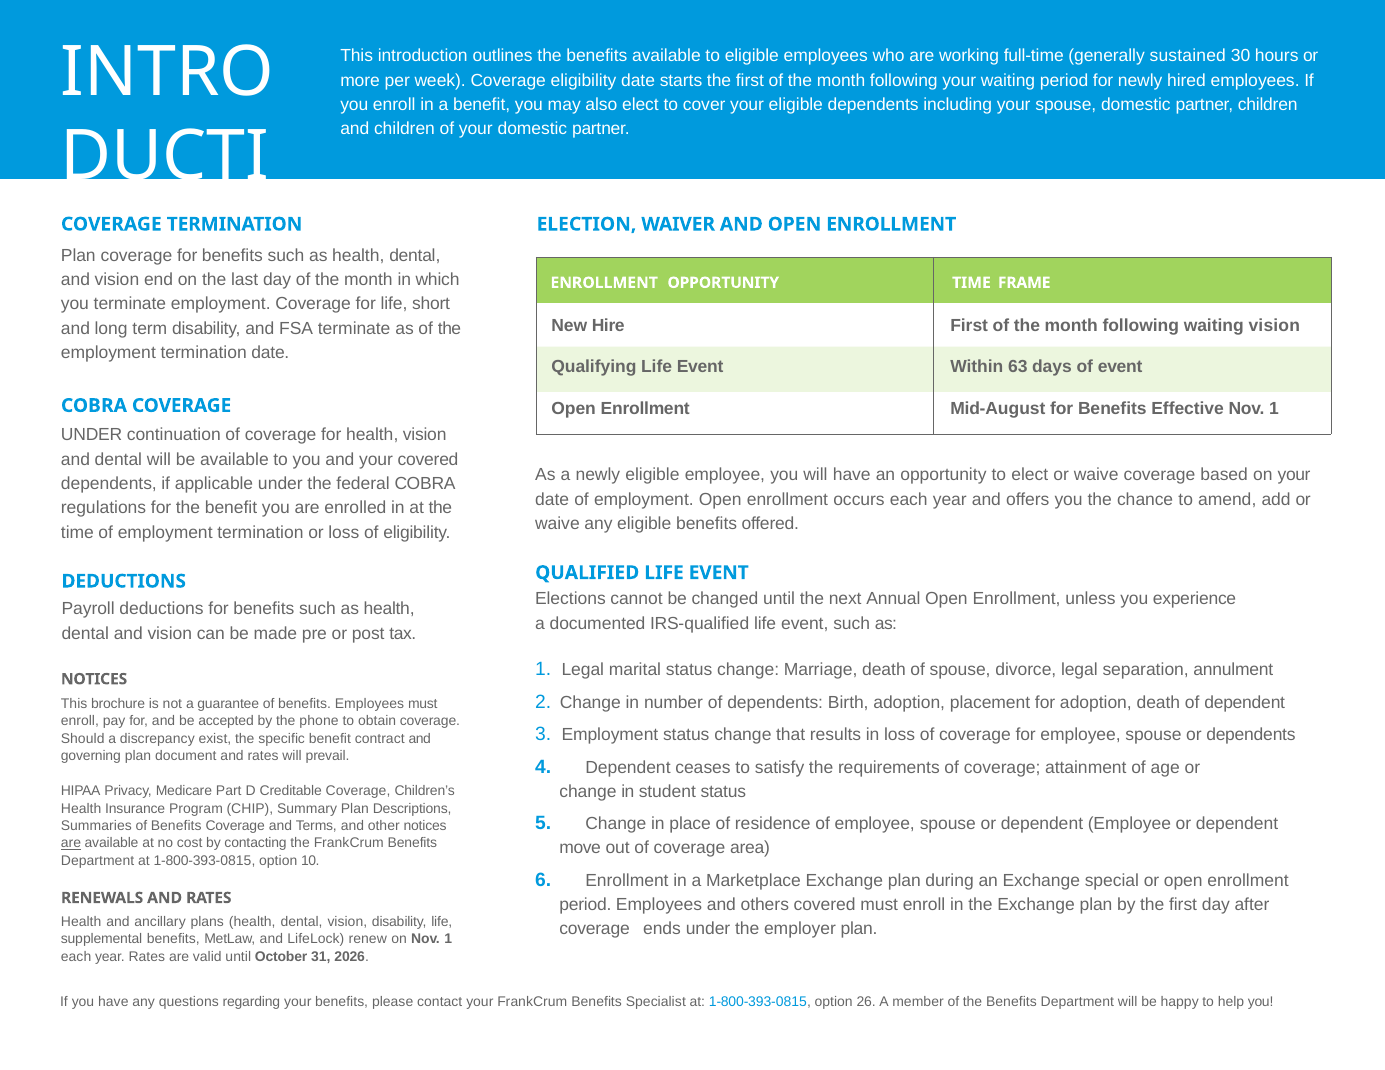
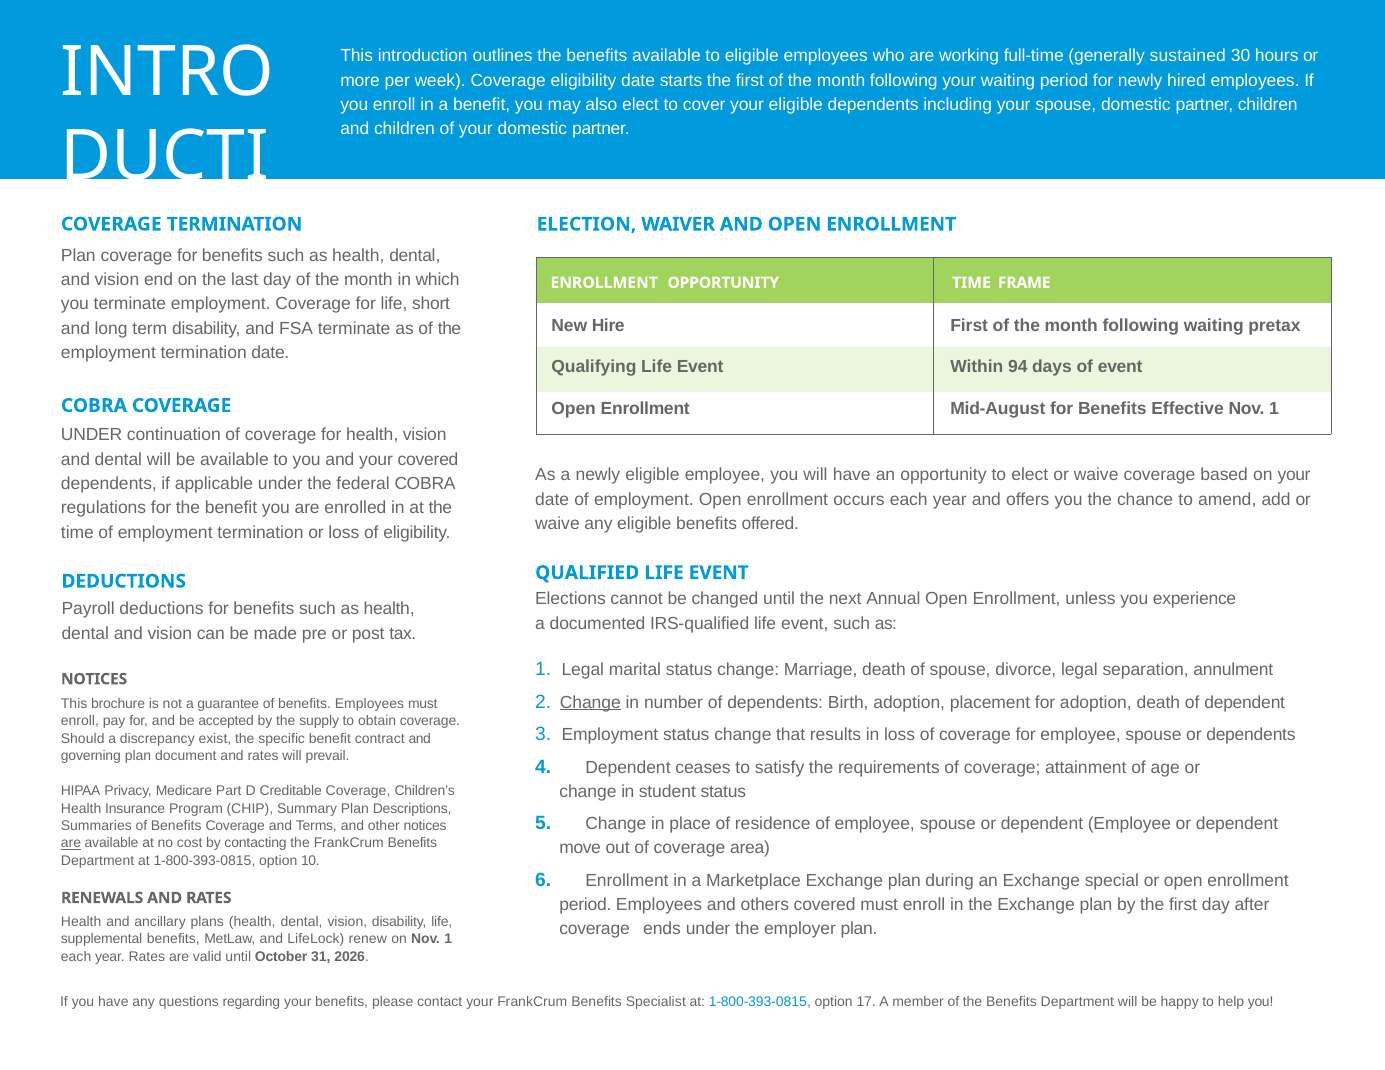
waiting vision: vision -> pretax
63: 63 -> 94
Change at (590, 702) underline: none -> present
phone: phone -> supply
26: 26 -> 17
